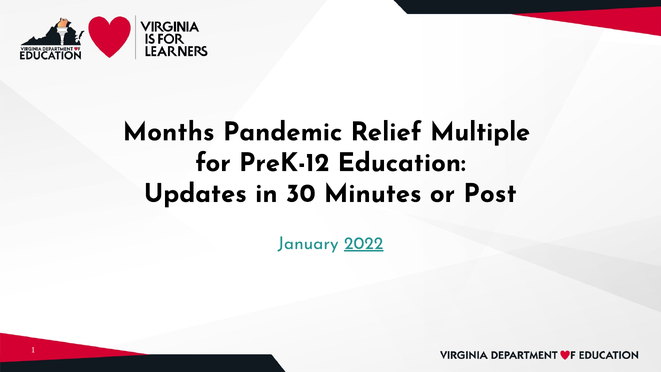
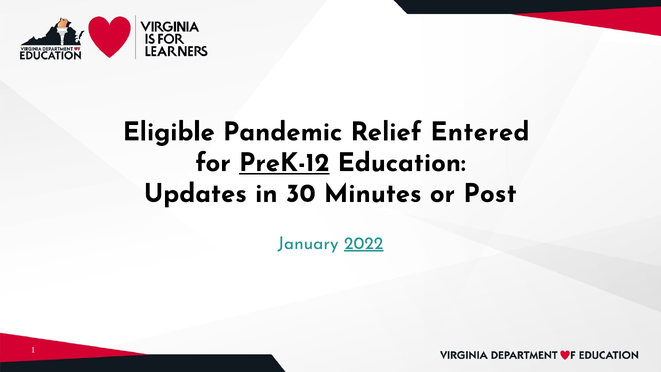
Months: Months -> Eligible
Multiple: Multiple -> Entered
PreK-12 underline: none -> present
